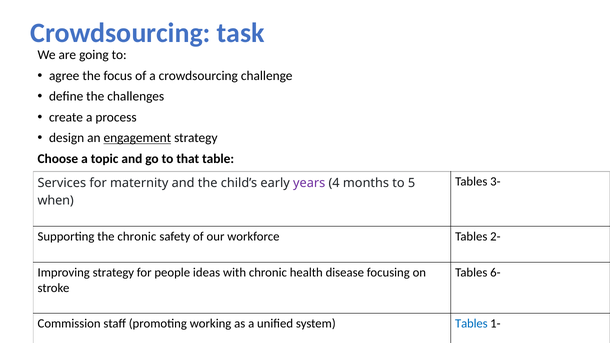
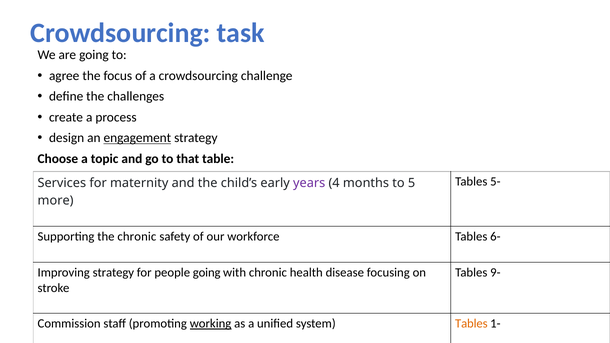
3-: 3- -> 5-
when: when -> more
2-: 2- -> 6-
people ideas: ideas -> going
6-: 6- -> 9-
working underline: none -> present
Tables at (471, 324) colour: blue -> orange
